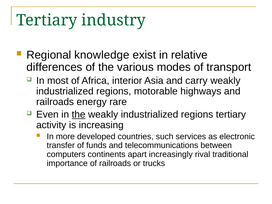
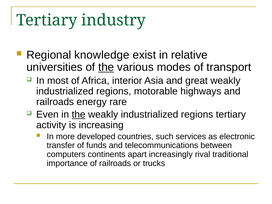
differences: differences -> universities
the at (106, 67) underline: none -> present
carry: carry -> great
